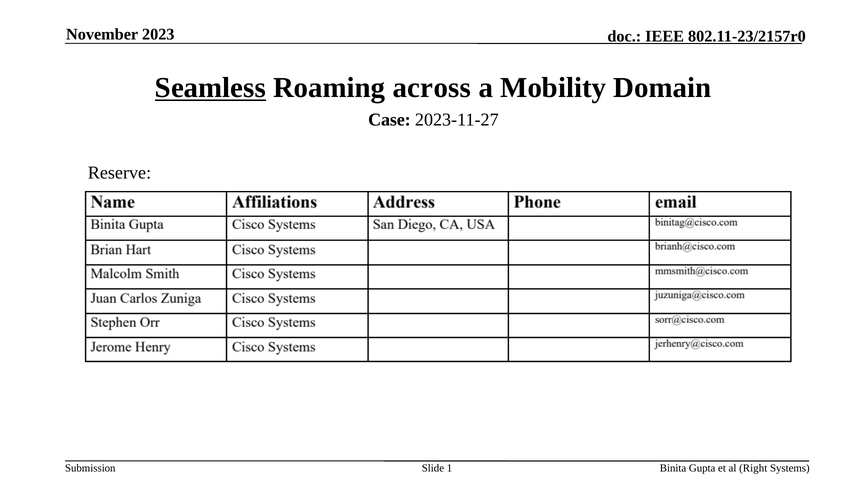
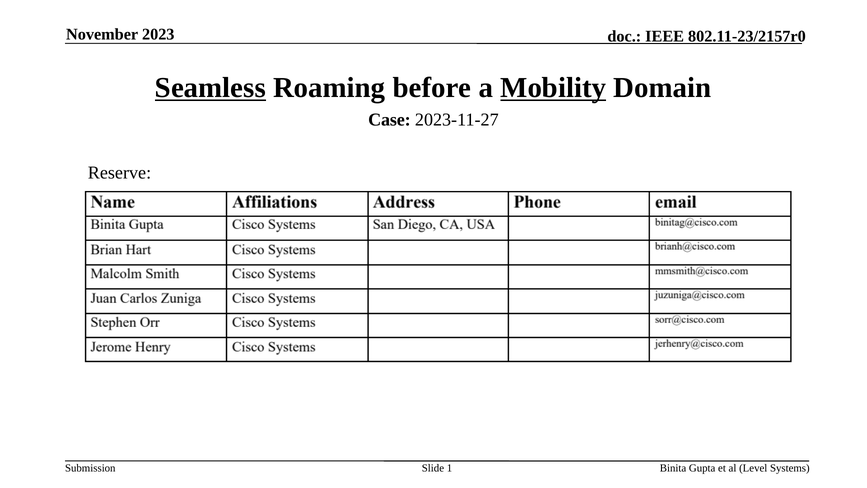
across: across -> before
Mobility underline: none -> present
Right: Right -> Level
